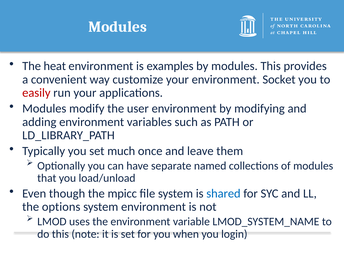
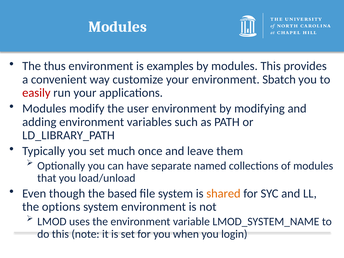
heat: heat -> thus
Socket: Socket -> Sbatch
mpicc: mpicc -> based
shared colour: blue -> orange
